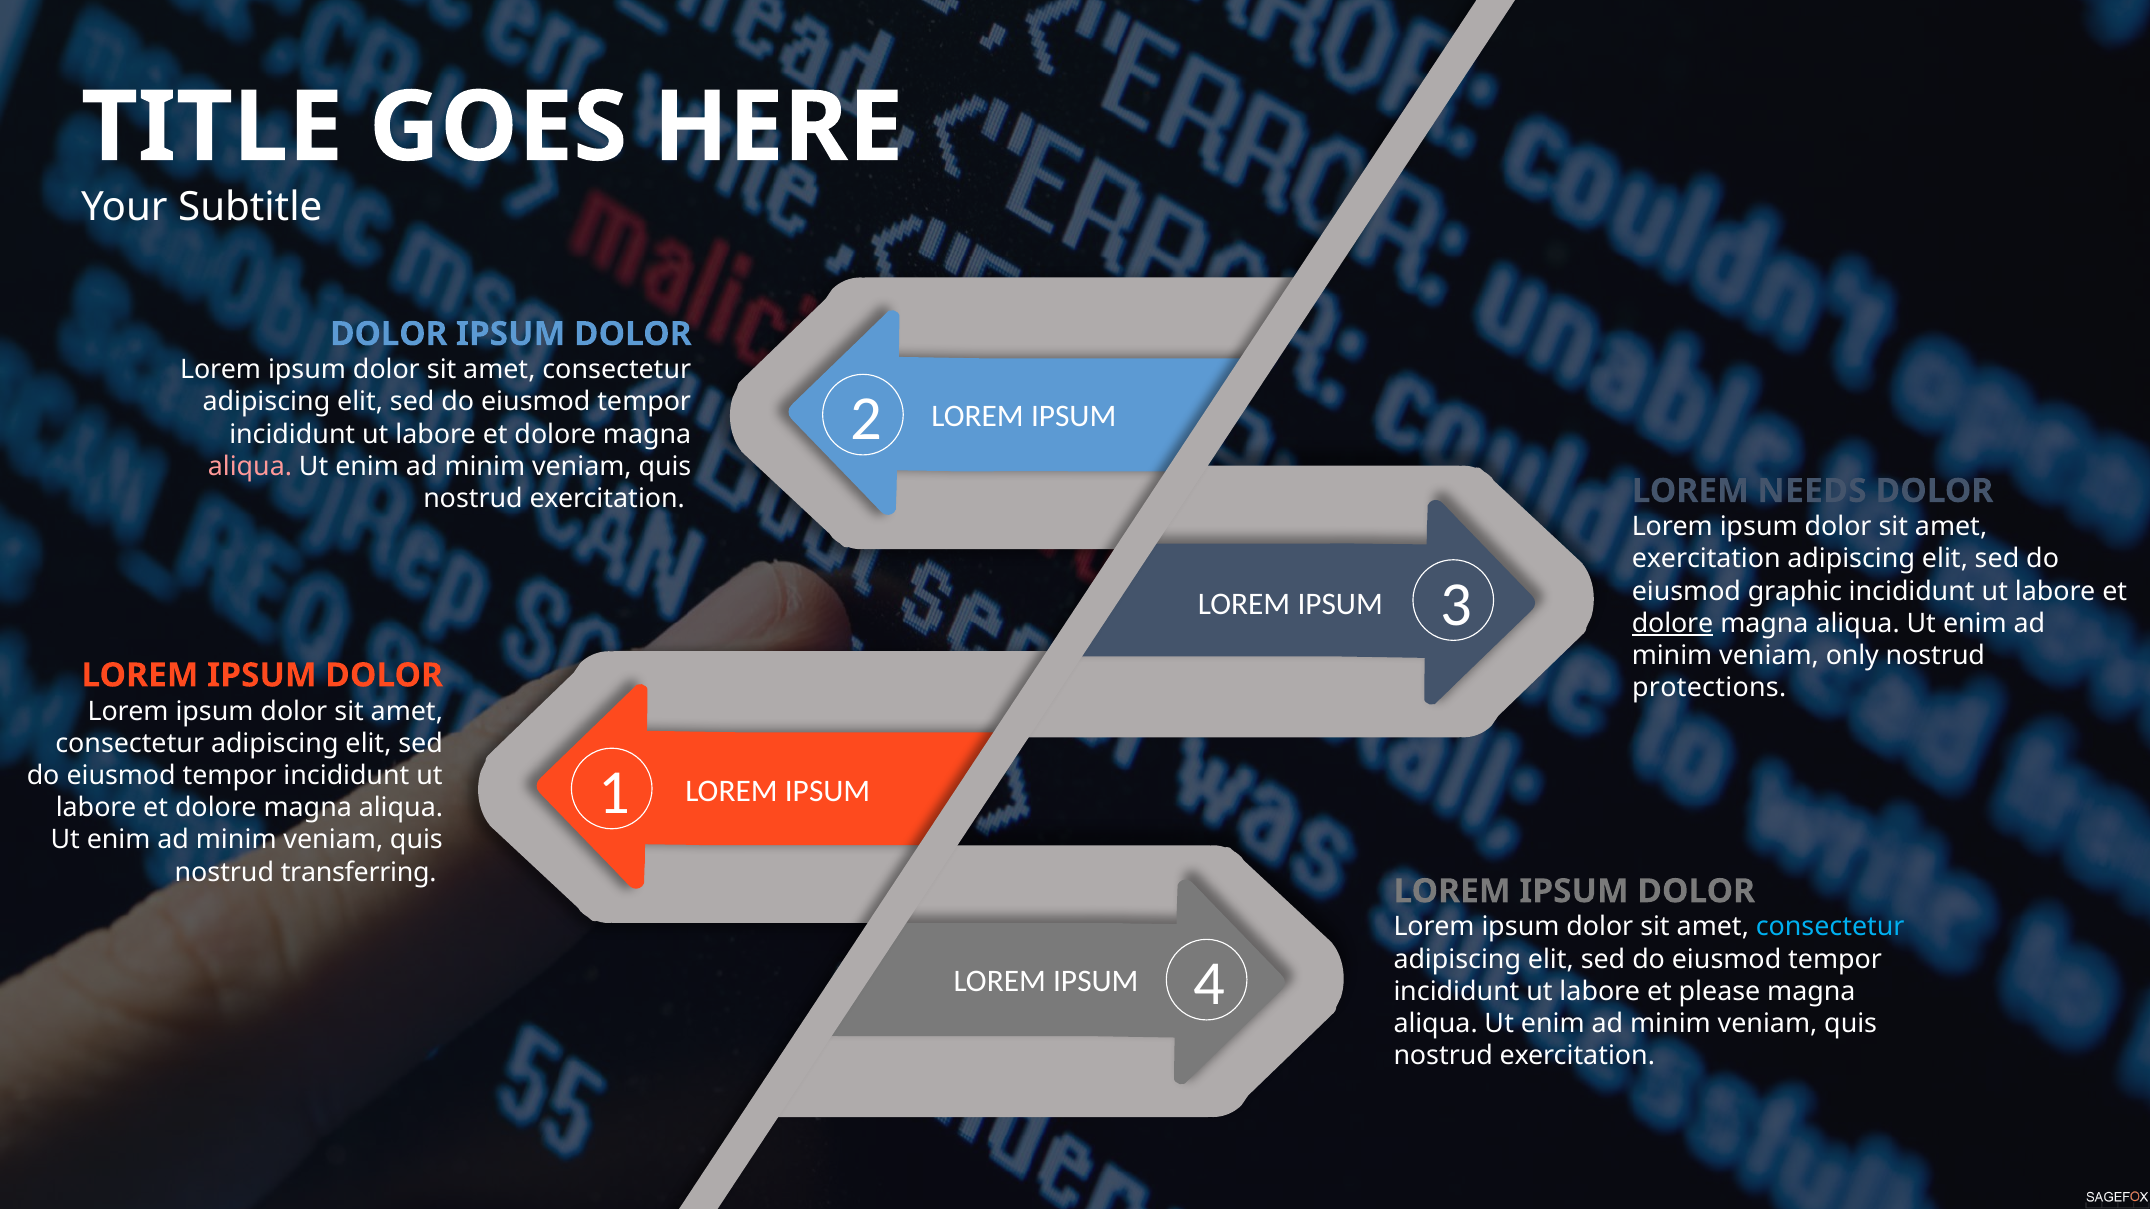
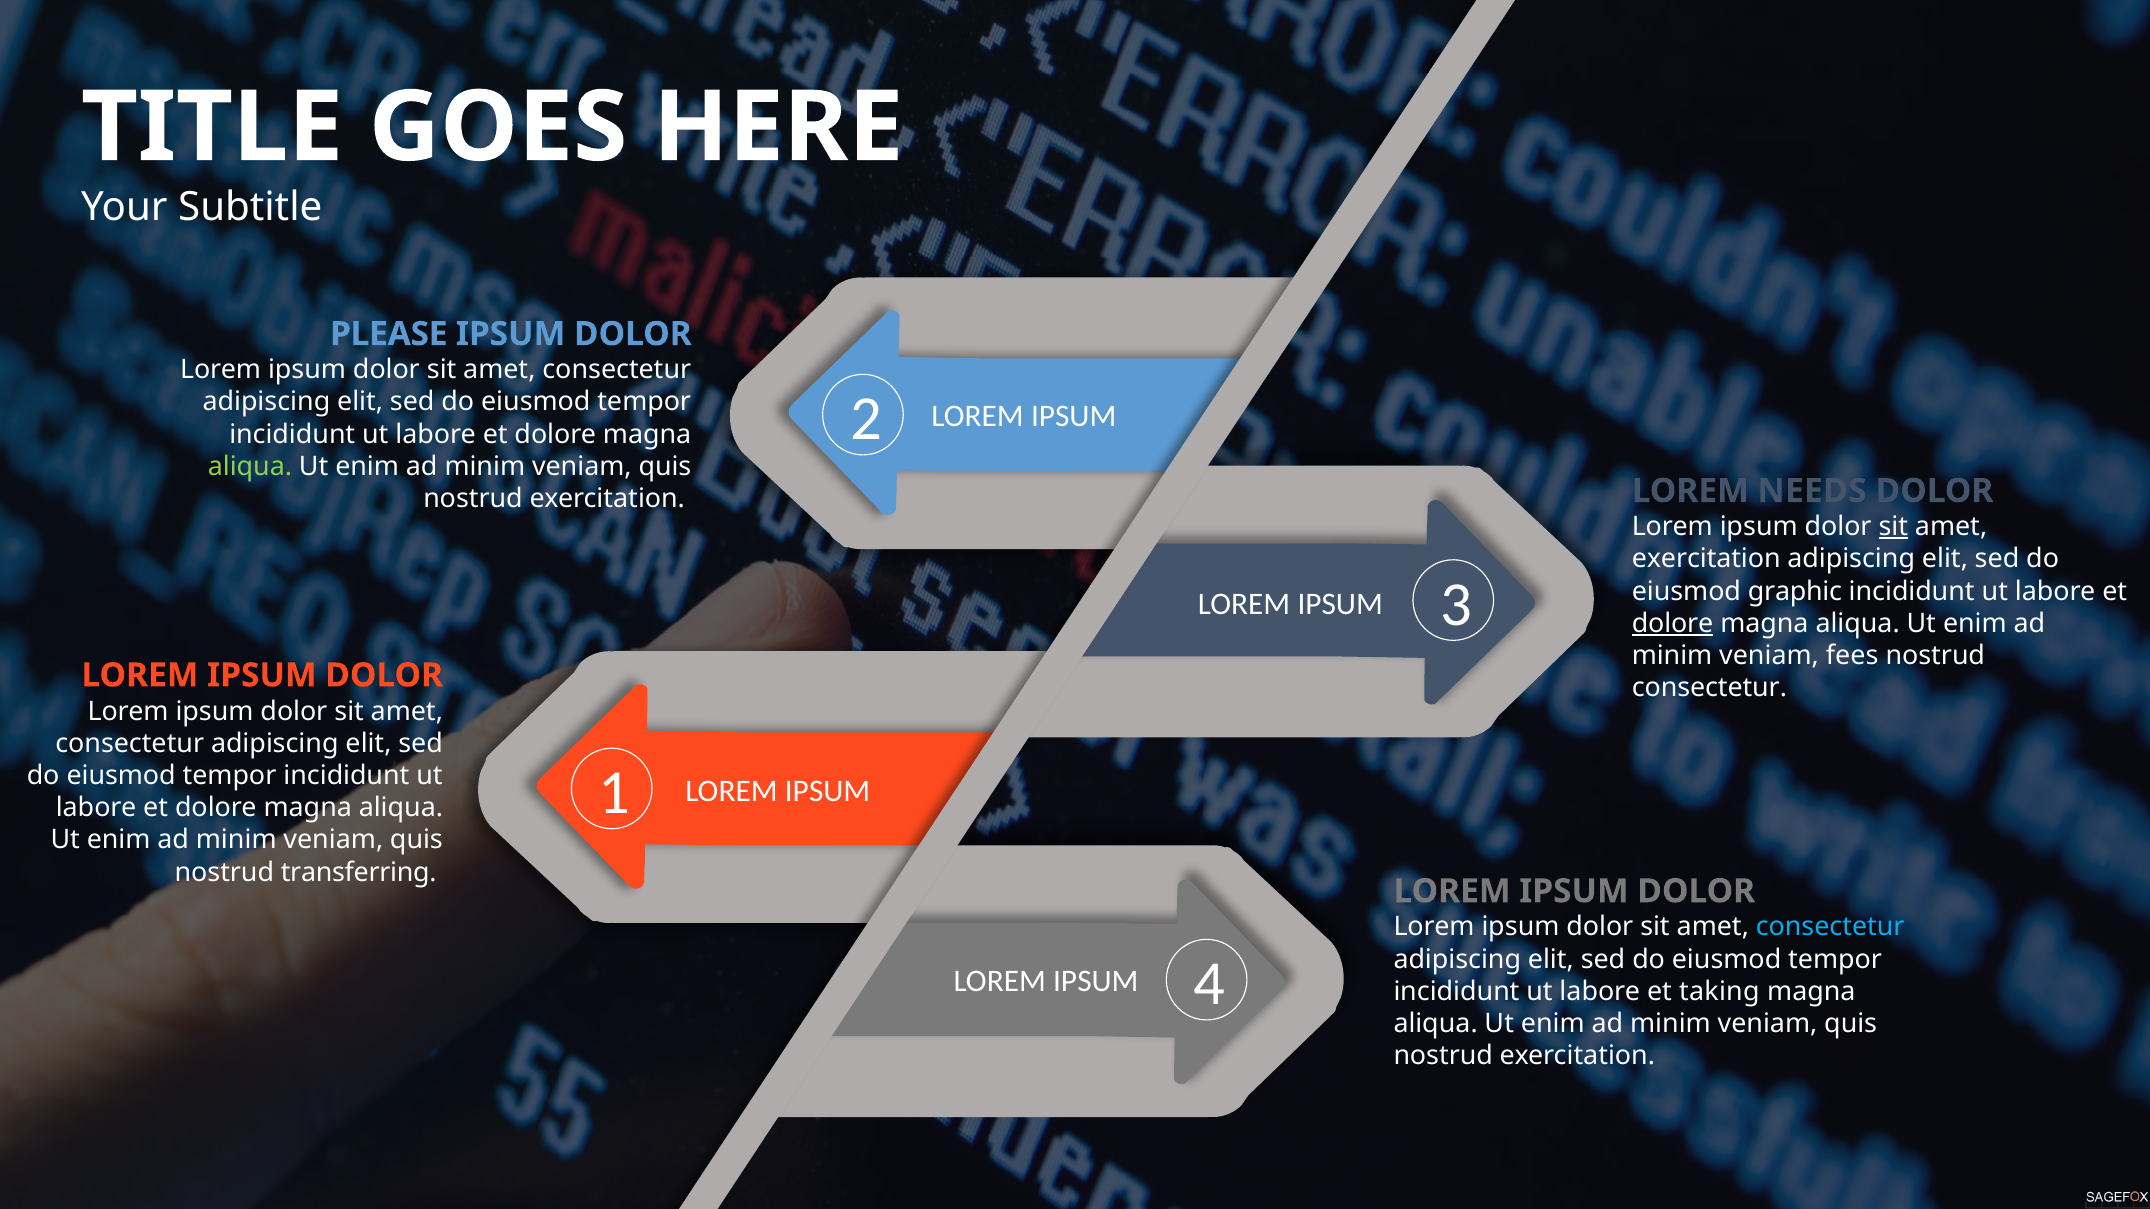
DOLOR at (389, 334): DOLOR -> PLEASE
aliqua at (250, 467) colour: pink -> light green
sit at (1893, 527) underline: none -> present
only: only -> fees
protections at (1709, 688): protections -> consectetur
please: please -> taking
